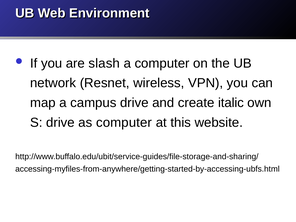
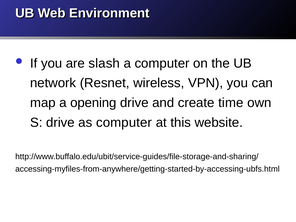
campus: campus -> opening
italic: italic -> time
